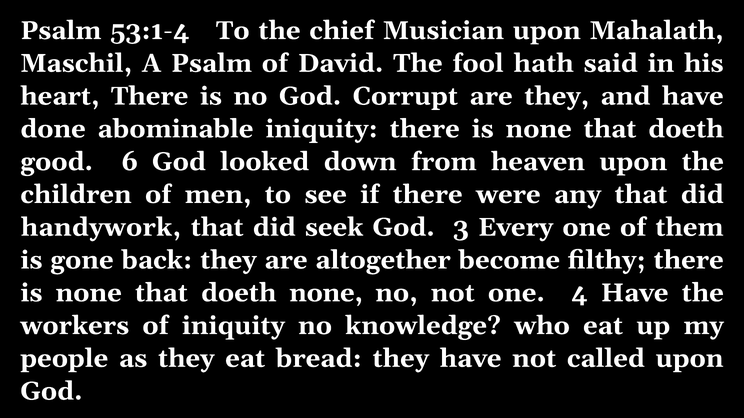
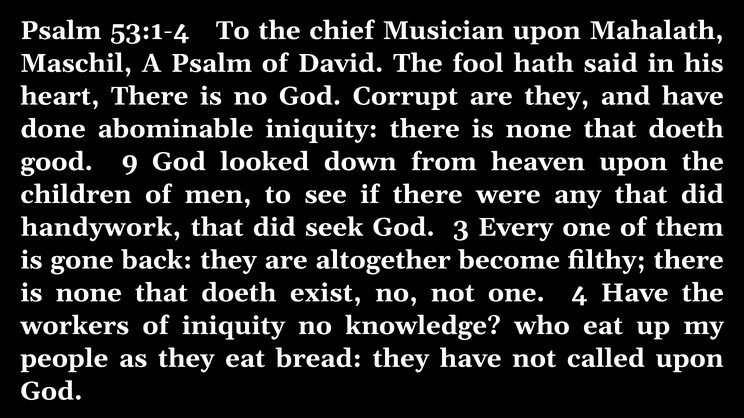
6: 6 -> 9
doeth none: none -> exist
